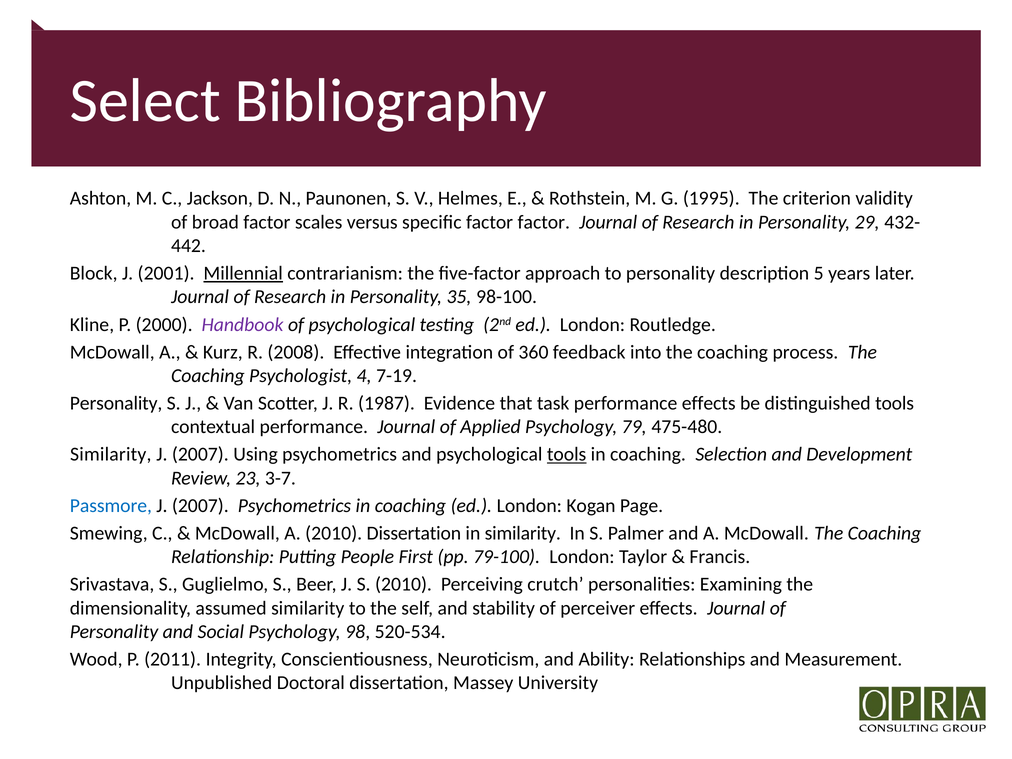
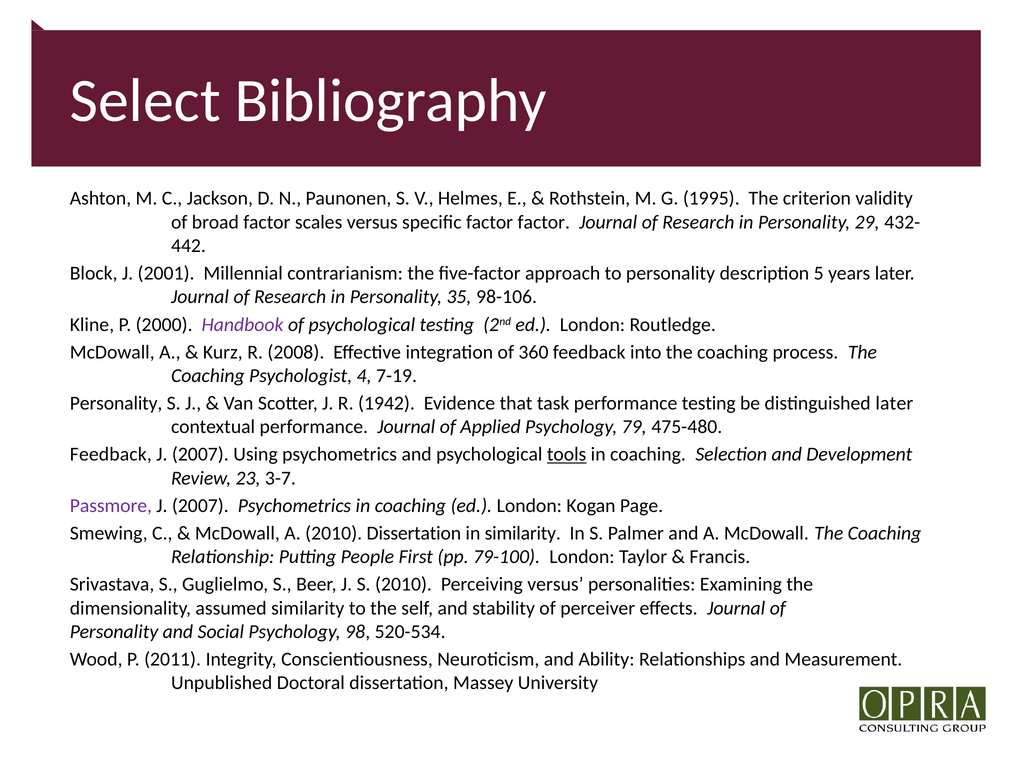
Millennial underline: present -> none
98-100: 98-100 -> 98-106
1987: 1987 -> 1942
performance effects: effects -> testing
distinguished tools: tools -> later
Similarity at (111, 454): Similarity -> Feedback
Passmore colour: blue -> purple
Perceiving crutch: crutch -> versus
